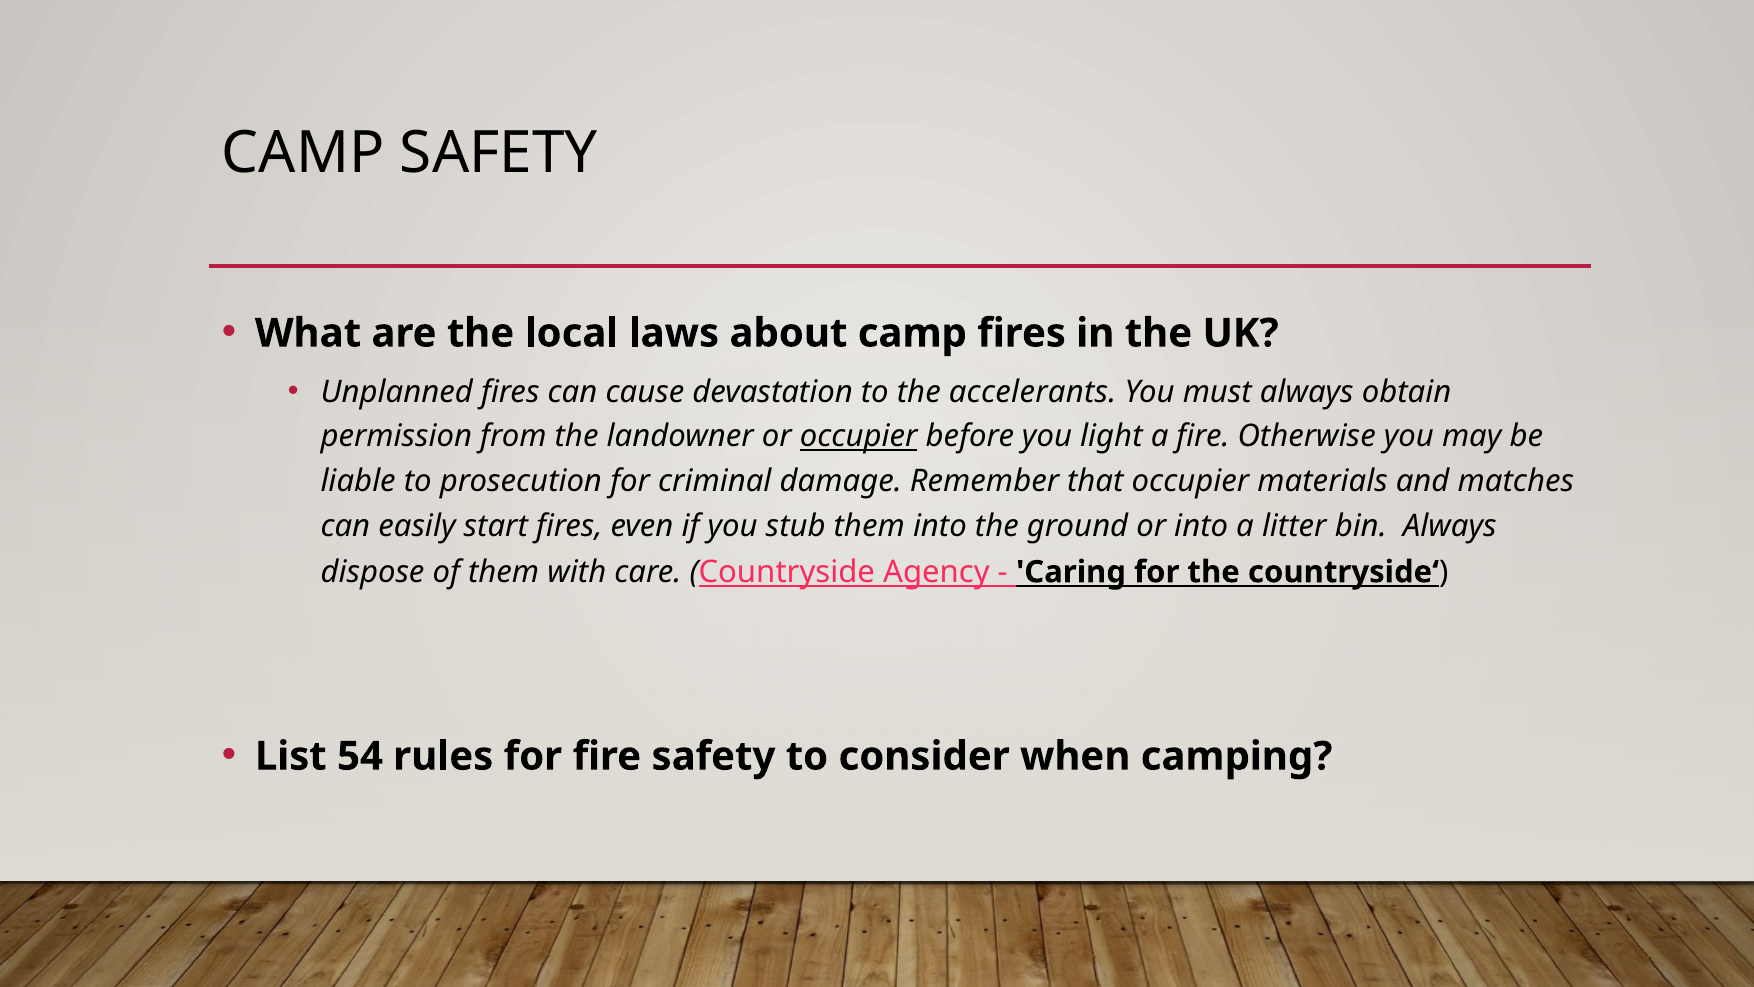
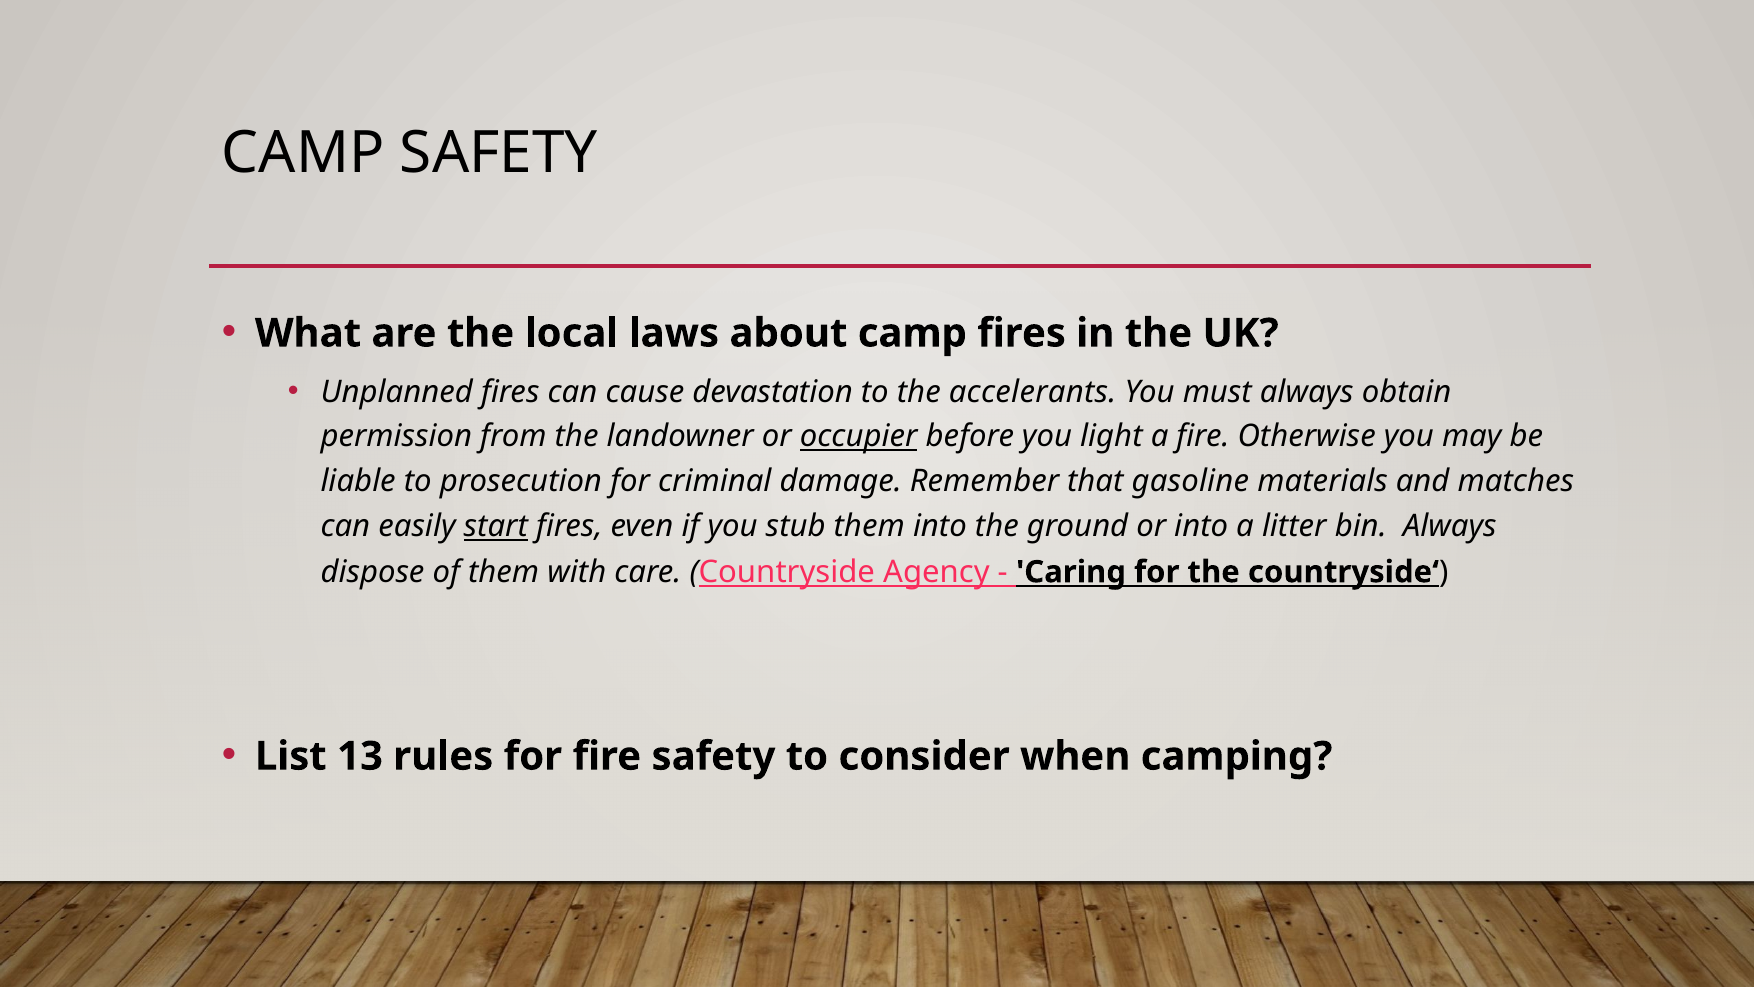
that occupier: occupier -> gasoline
start underline: none -> present
54: 54 -> 13
